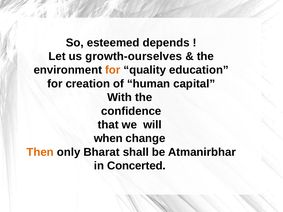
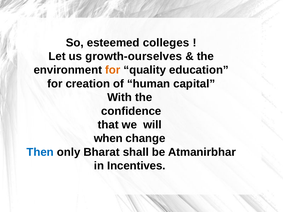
depends: depends -> colleges
Then colour: orange -> blue
Concerted: Concerted -> Incentives
